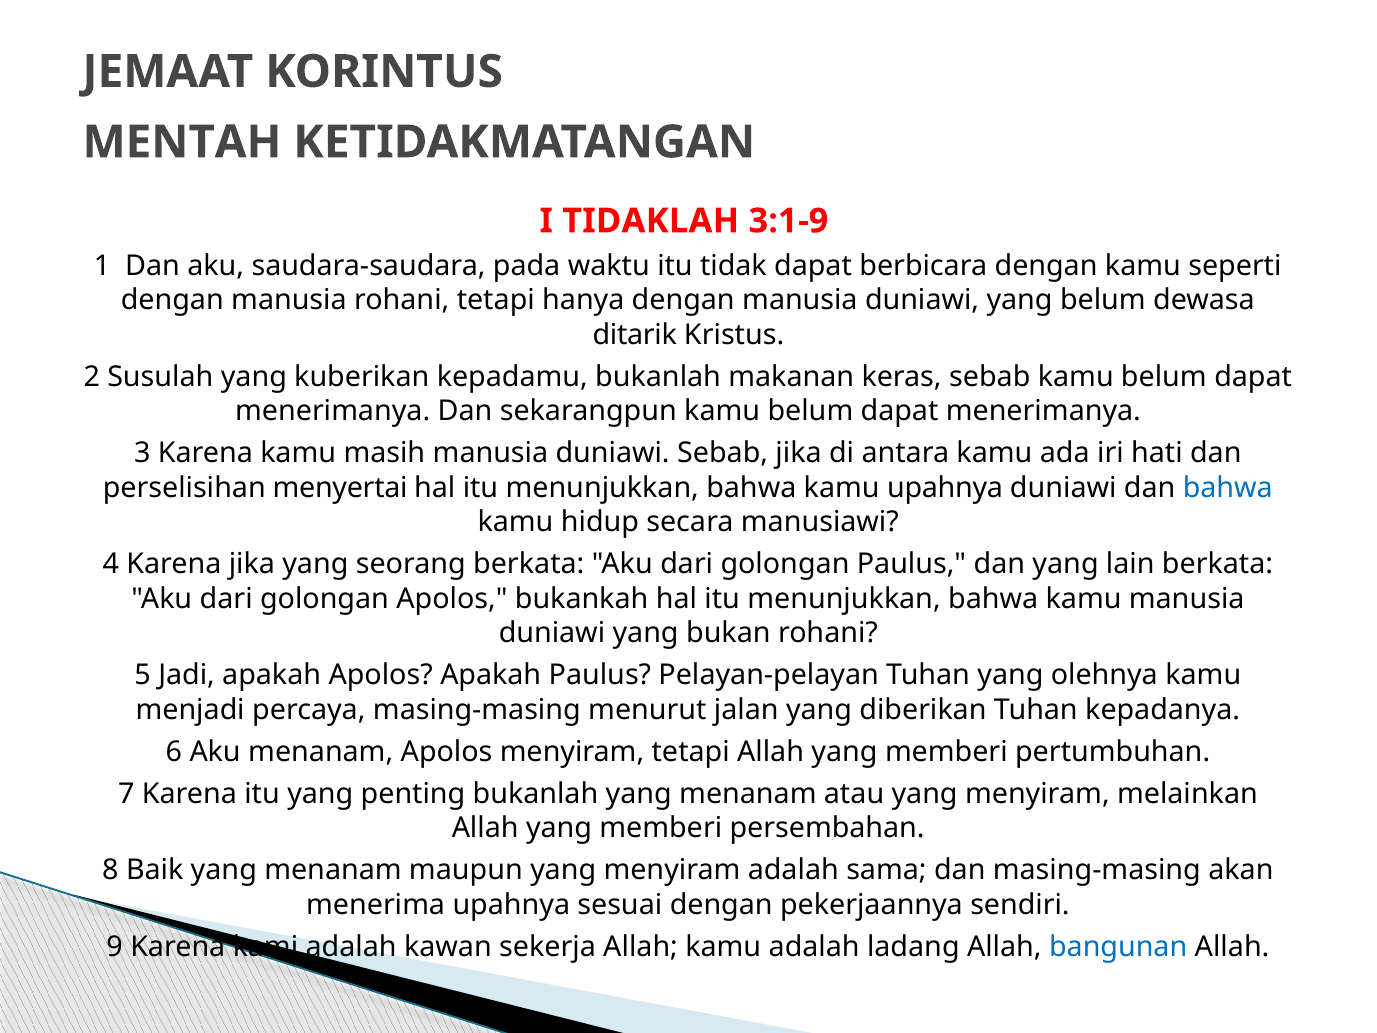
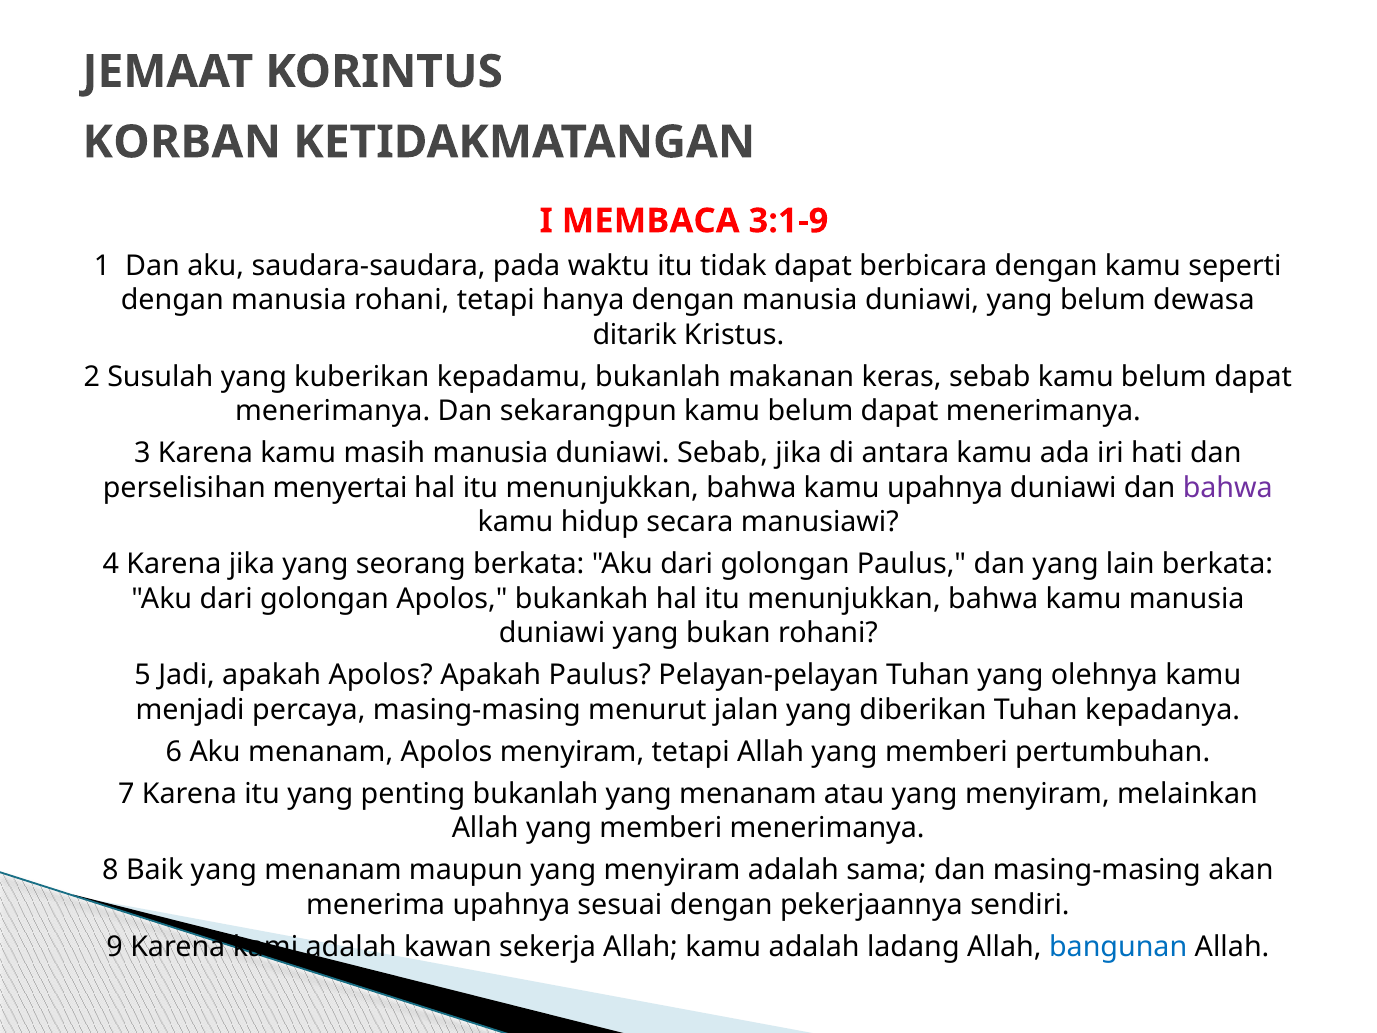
MENTAH: MENTAH -> KORBAN
TIDAKLAH: TIDAKLAH -> MEMBACA
bahwa at (1228, 488) colour: blue -> purple
memberi persembahan: persembahan -> menerimanya
